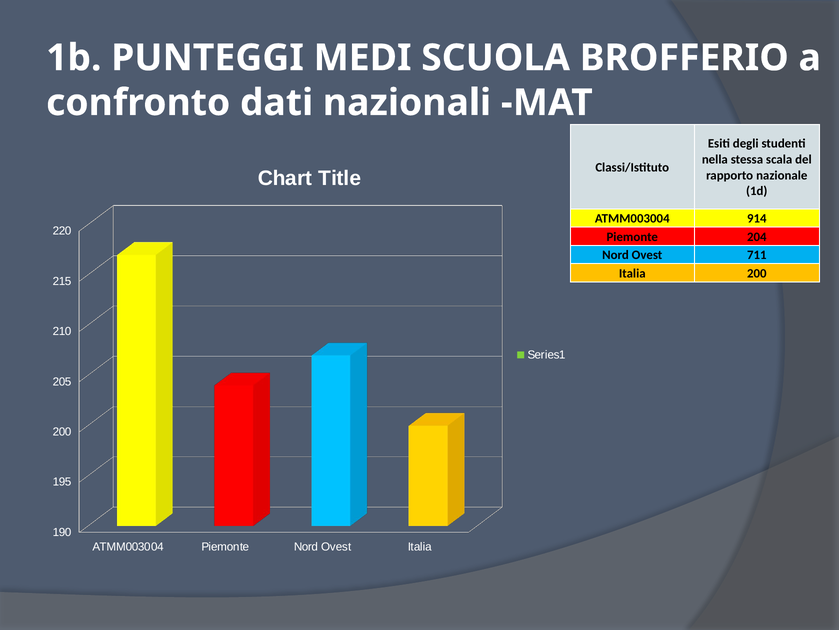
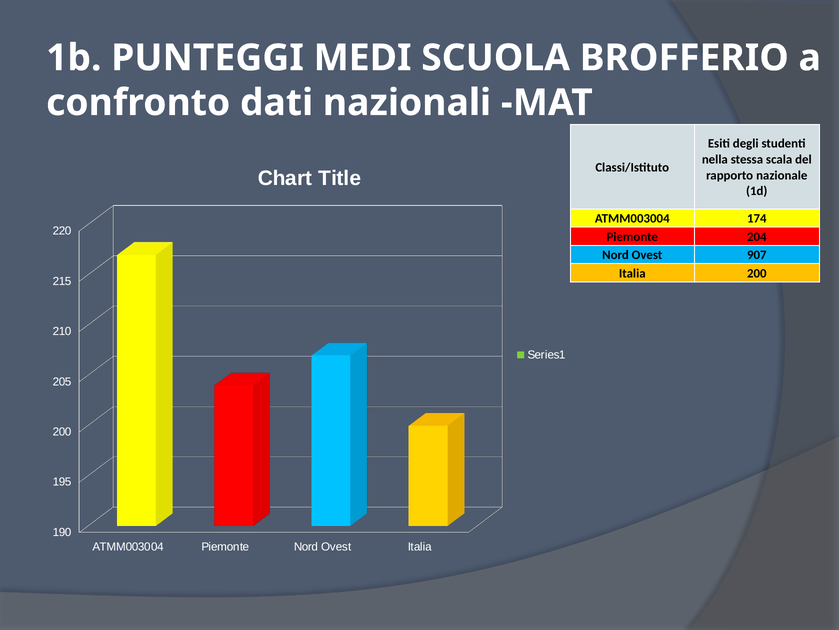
914: 914 -> 174
711: 711 -> 907
